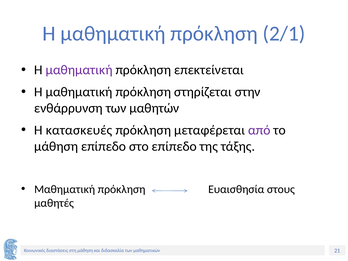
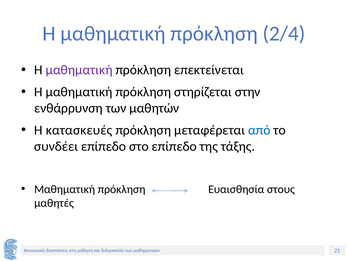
2/1: 2/1 -> 2/4
από colour: purple -> blue
μάθηση at (56, 146): μάθηση -> συνδέει
